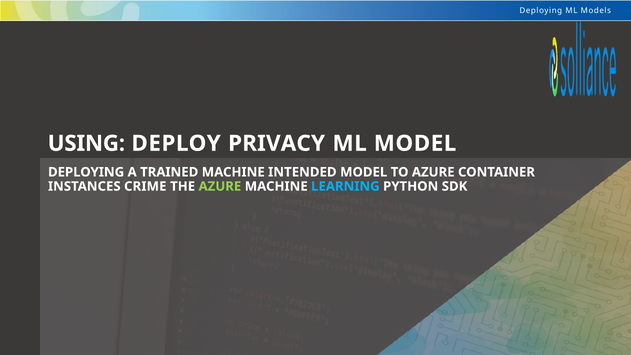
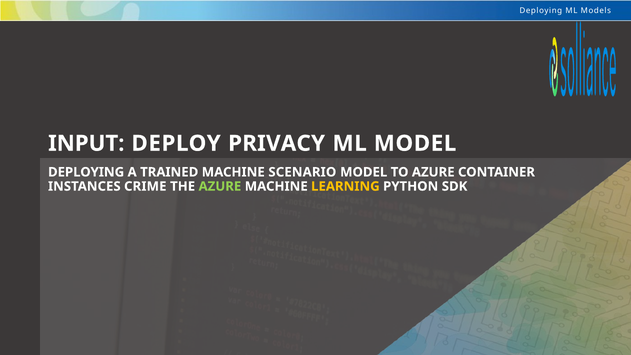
USING: USING -> INPUT
INTENDED: INTENDED -> SCENARIO
LEARNING colour: light blue -> yellow
